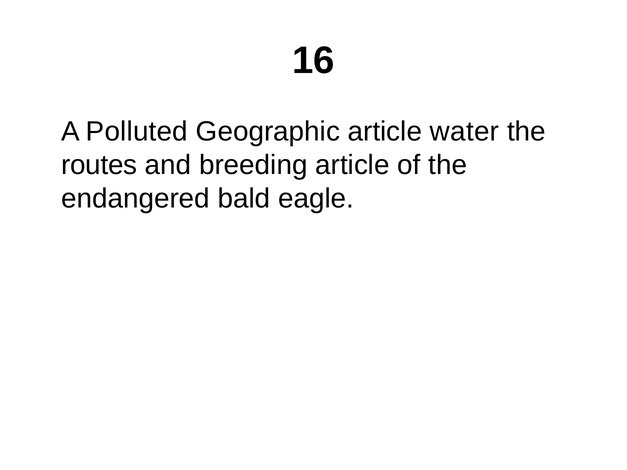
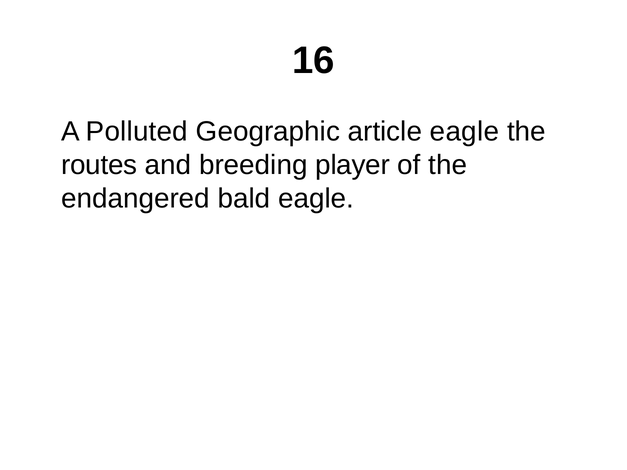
article water: water -> eagle
breeding article: article -> player
